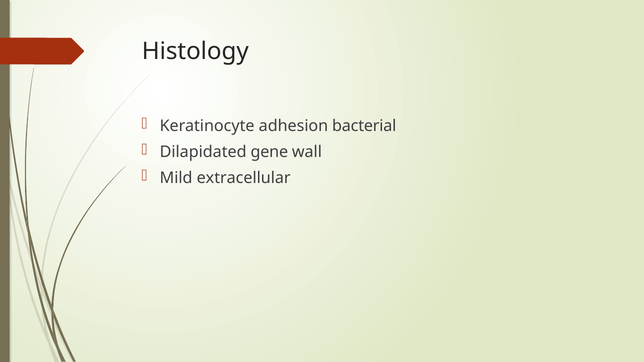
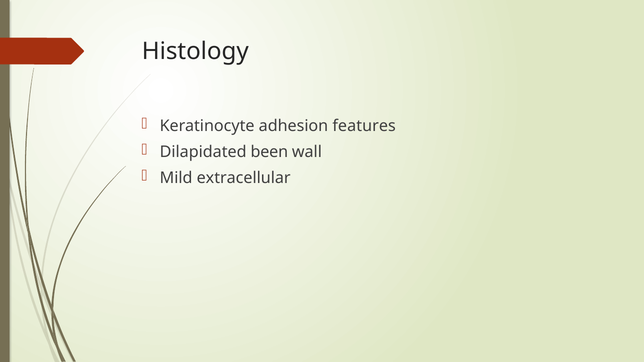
bacterial: bacterial -> features
gene: gene -> been
